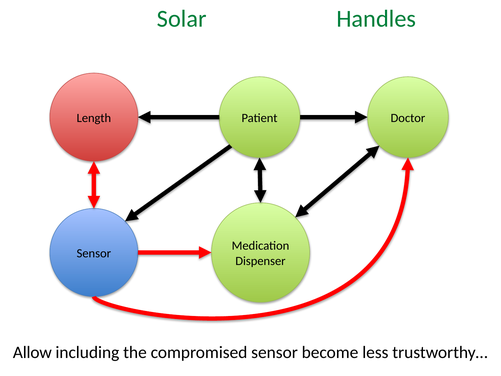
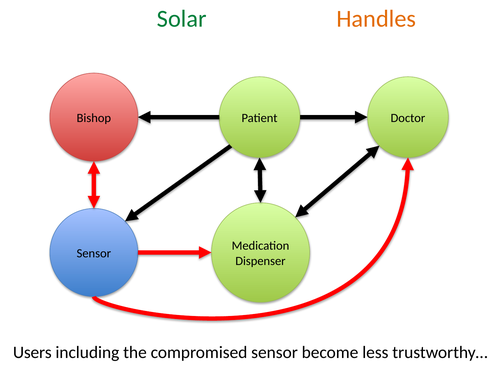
Handles colour: green -> orange
Length: Length -> Bishop
Allow: Allow -> Users
